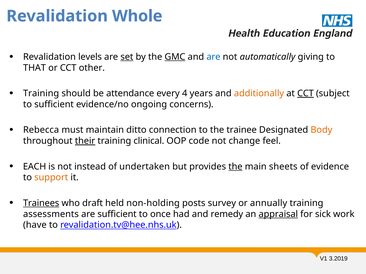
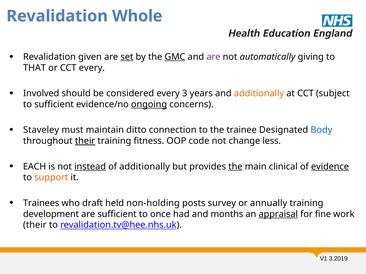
levels: levels -> given
are at (213, 57) colour: blue -> purple
CCT other: other -> every
Training at (41, 94): Training -> Involved
attendance: attendance -> considered
4: 4 -> 3
CCT at (305, 94) underline: present -> none
ongoing underline: none -> present
Rebecca: Rebecca -> Staveley
Body colour: orange -> blue
clinical: clinical -> fitness
feel: feel -> less
instead underline: none -> present
of undertaken: undertaken -> additionally
sheets: sheets -> clinical
evidence underline: none -> present
Trainees underline: present -> none
assessments: assessments -> development
remedy: remedy -> months
sick: sick -> fine
have at (35, 225): have -> their
